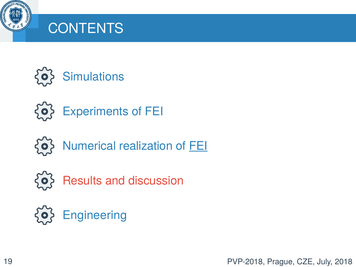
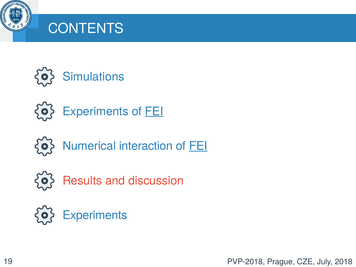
FEI at (154, 111) underline: none -> present
realization: realization -> interaction
Engineering at (95, 215): Engineering -> Experiments
